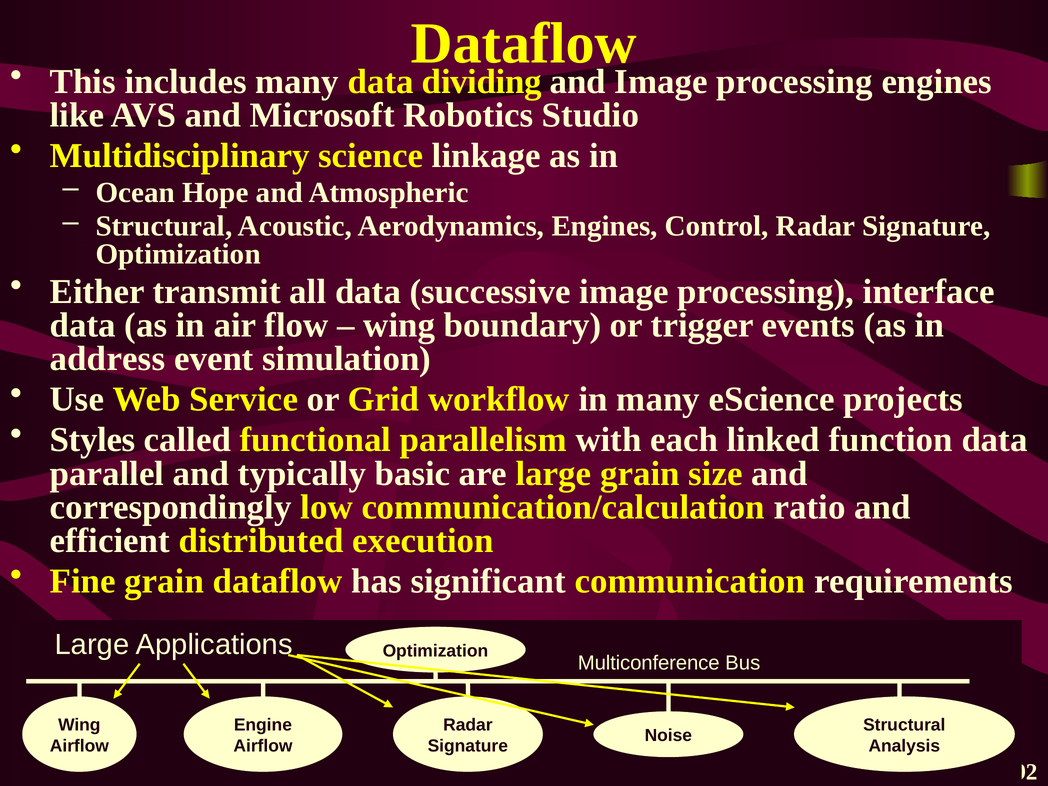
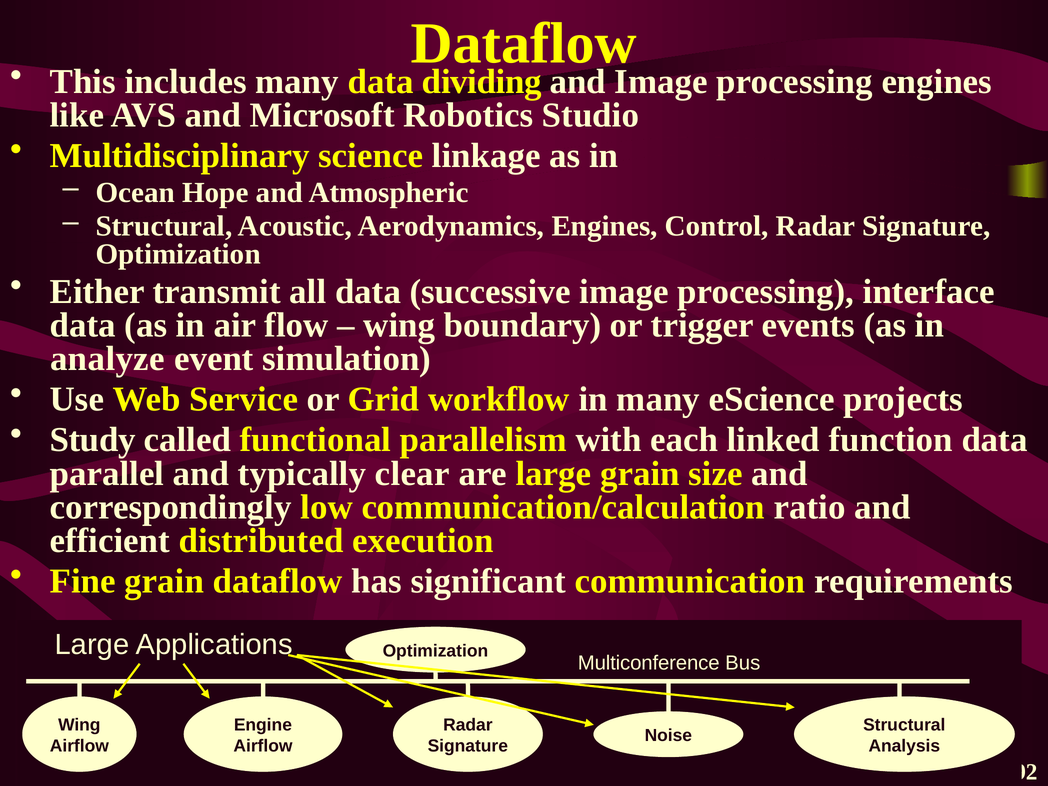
address: address -> analyze
Styles: Styles -> Study
basic: basic -> clear
